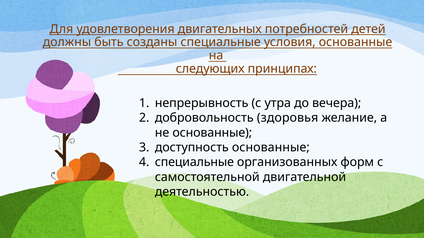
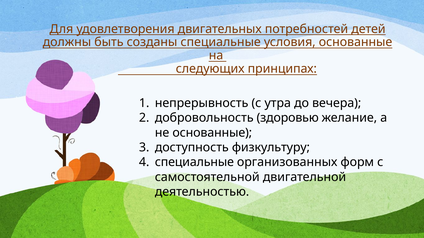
здоровья: здоровья -> здоровью
доступность основанные: основанные -> физкультуру
